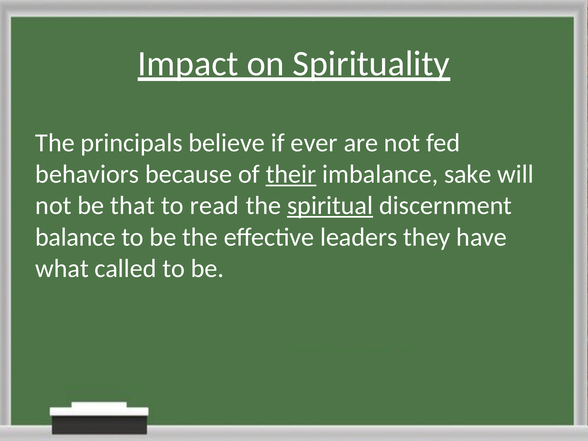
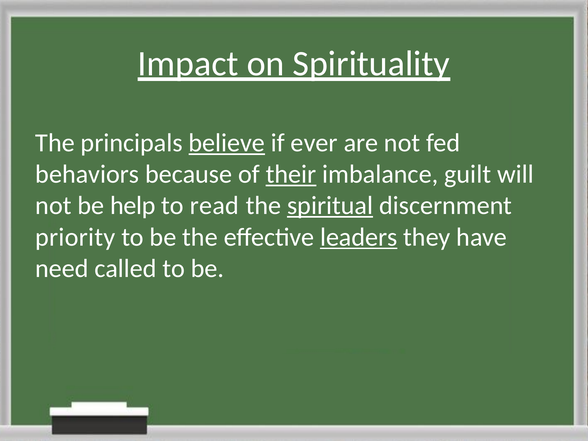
believe underline: none -> present
sake: sake -> guilt
that: that -> help
balance: balance -> priority
leaders underline: none -> present
what: what -> need
